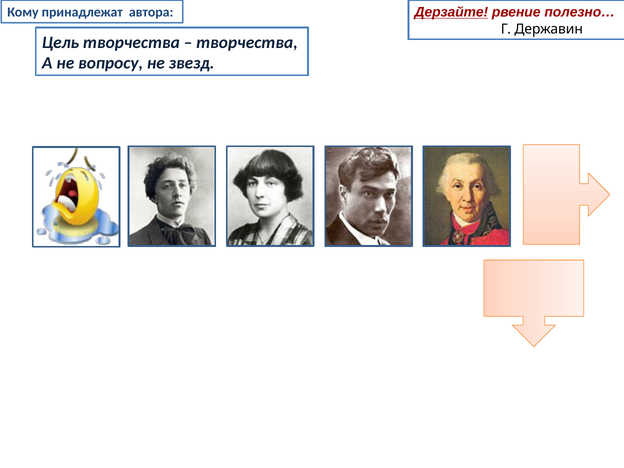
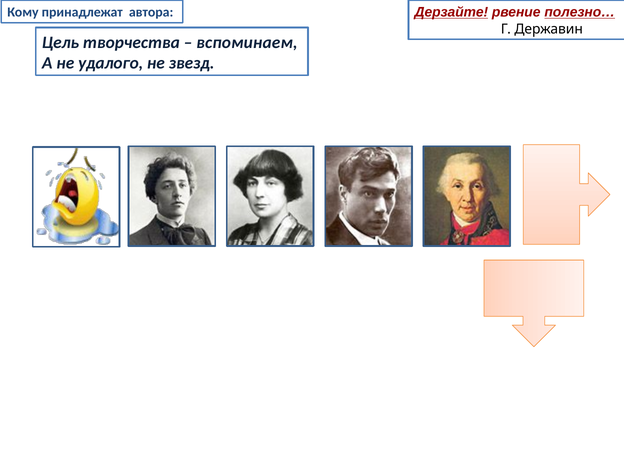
полезно… underline: none -> present
творчества at (247, 42): творчества -> вспоминаем
вопросу: вопросу -> удалого
